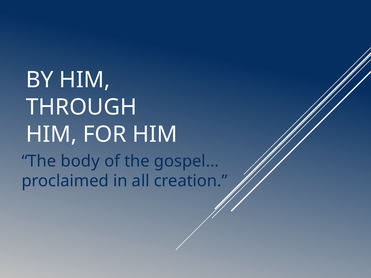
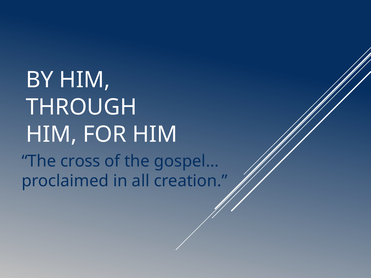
body: body -> cross
